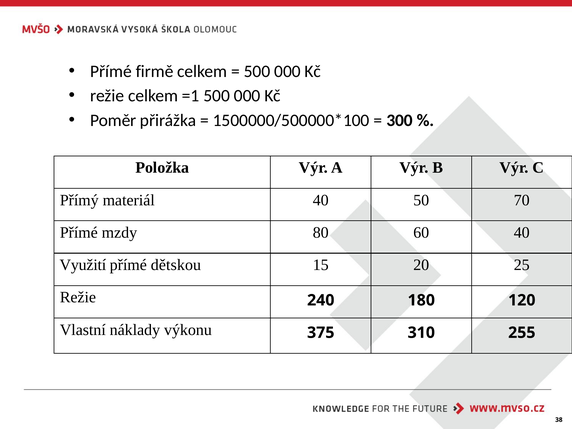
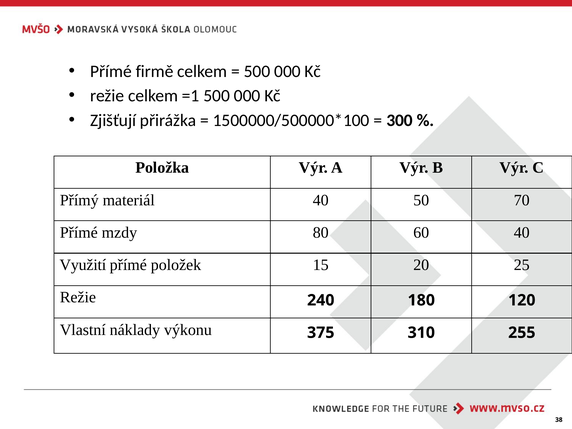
Poměr: Poměr -> Zjišťují
dětskou: dětskou -> položek
